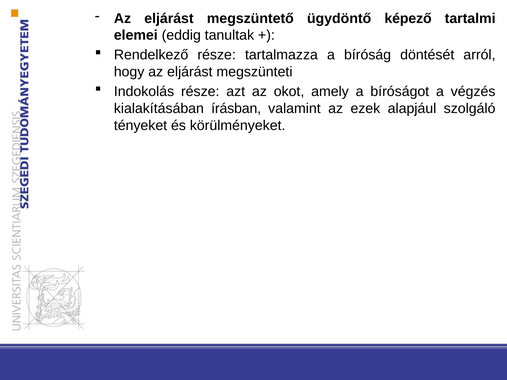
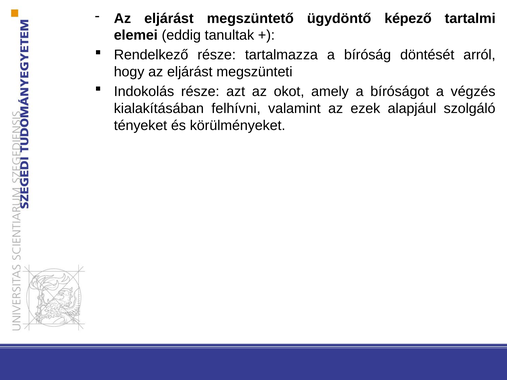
írásban: írásban -> felhívni
